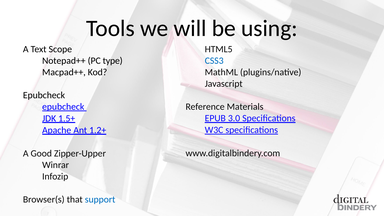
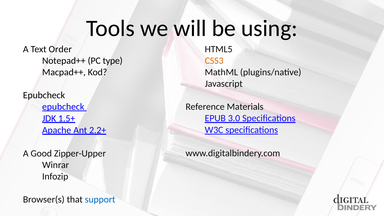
Scope: Scope -> Order
CSS3 colour: blue -> orange
1.2+: 1.2+ -> 2.2+
